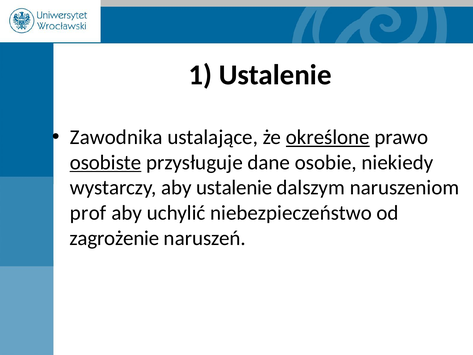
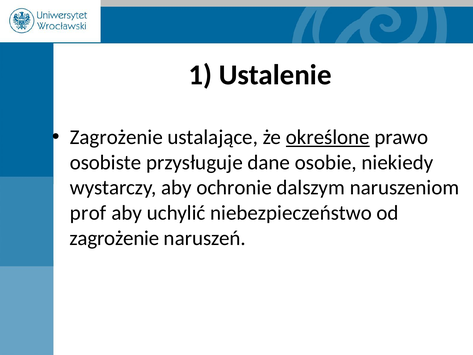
Zawodnika at (116, 137): Zawodnika -> Zagrożenie
osobiste underline: present -> none
aby ustalenie: ustalenie -> ochronie
